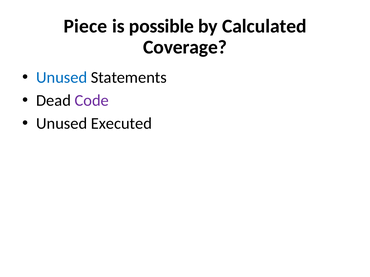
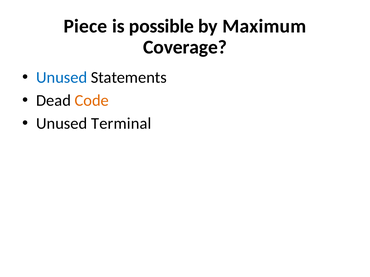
Calculated: Calculated -> Maximum
Code colour: purple -> orange
Executed: Executed -> Terminal
